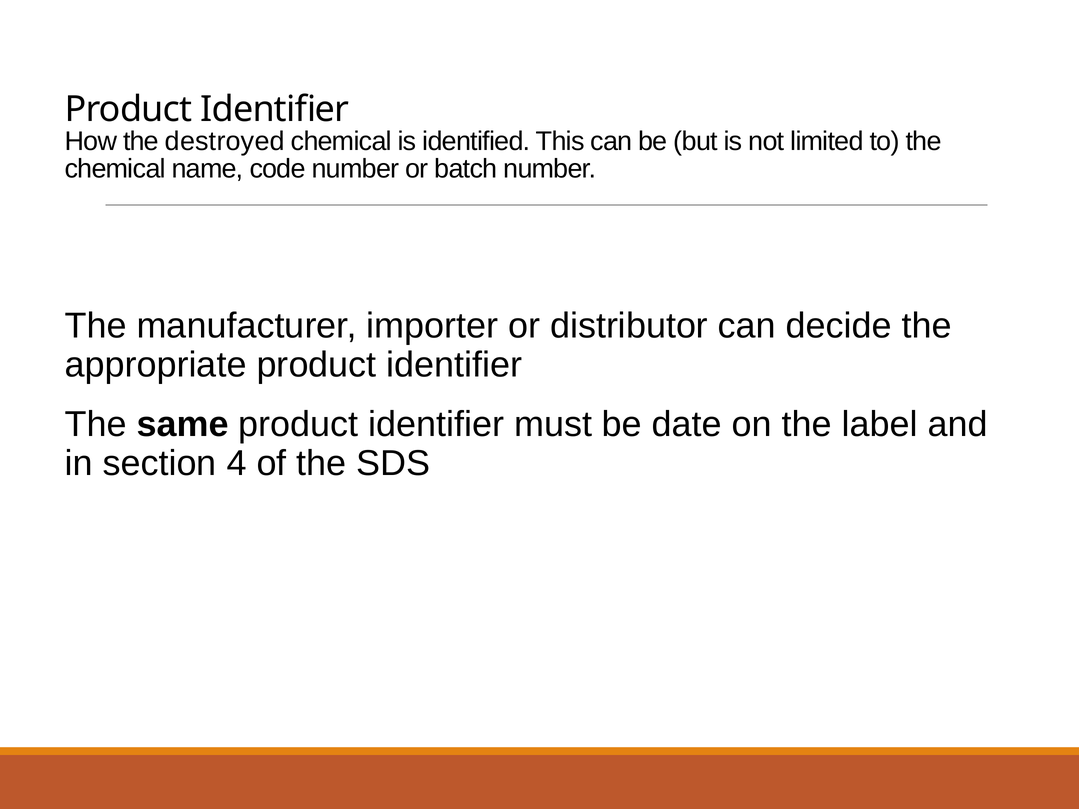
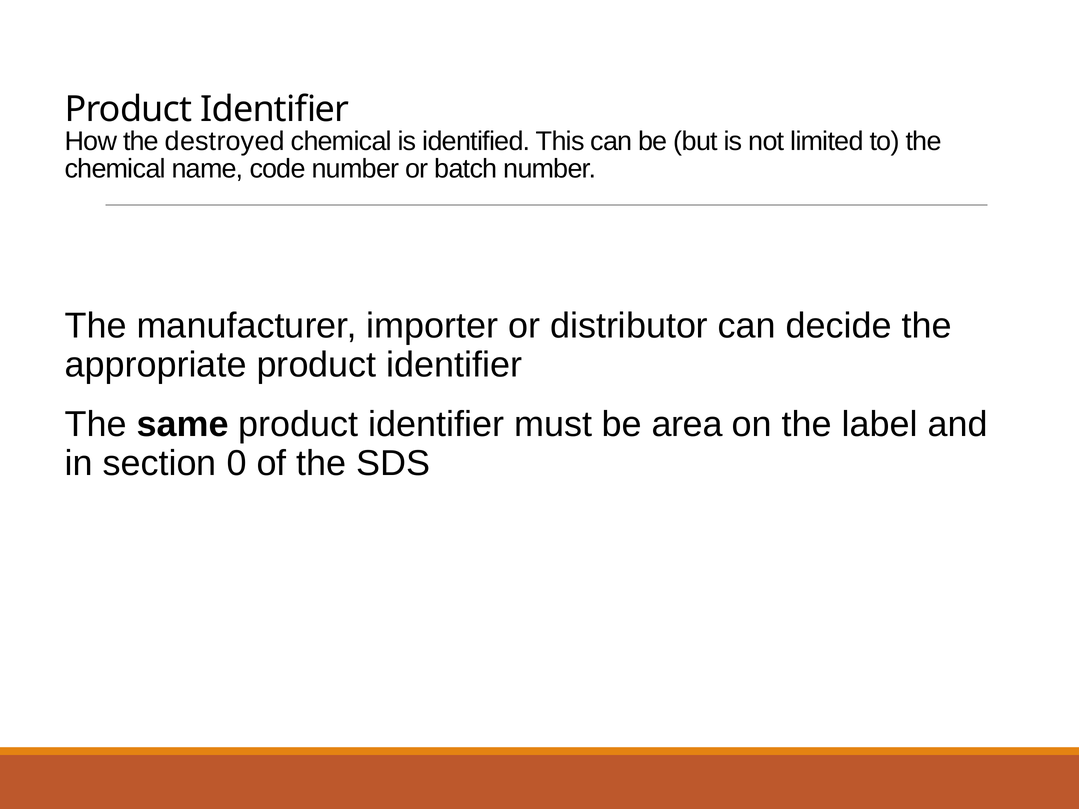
date: date -> area
4: 4 -> 0
